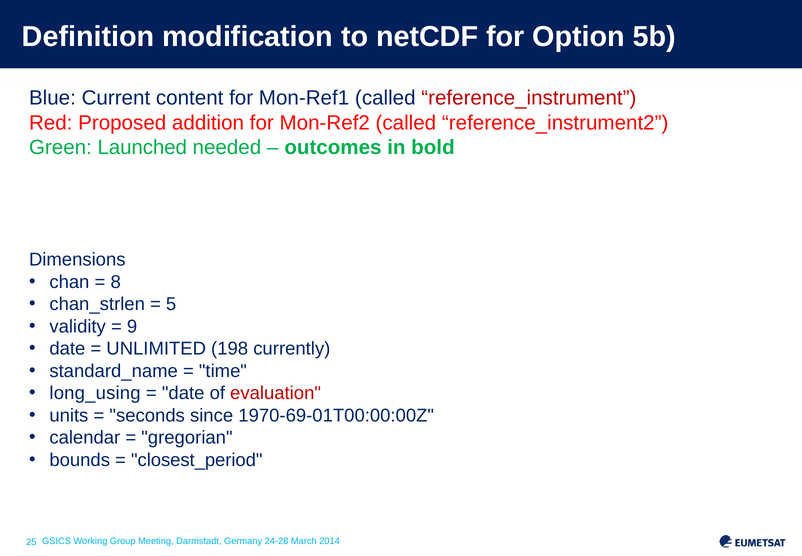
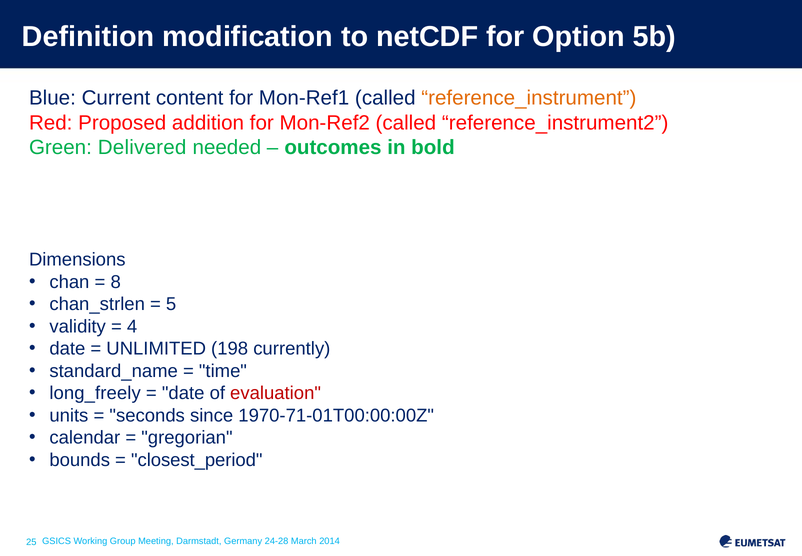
reference_instrument colour: red -> orange
Launched: Launched -> Delivered
9: 9 -> 4
long_using: long_using -> long_freely
1970-69-01T00:00:00Z: 1970-69-01T00:00:00Z -> 1970-71-01T00:00:00Z
